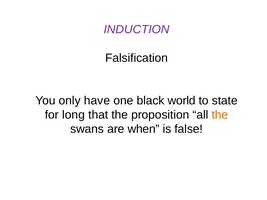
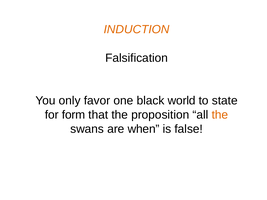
INDUCTION colour: purple -> orange
have: have -> favor
long: long -> form
